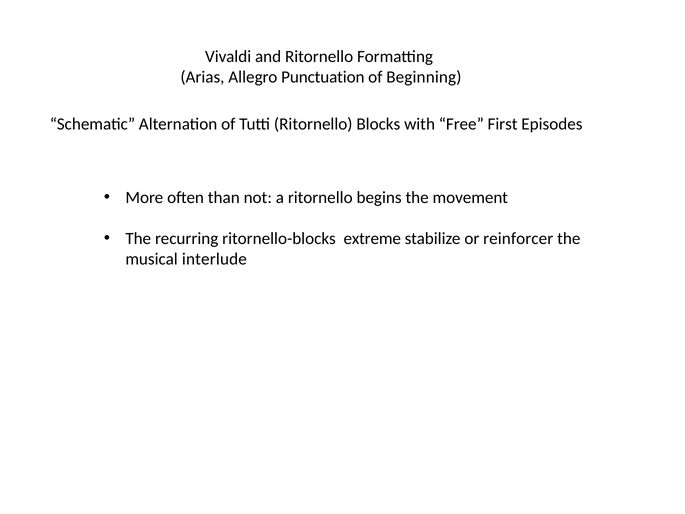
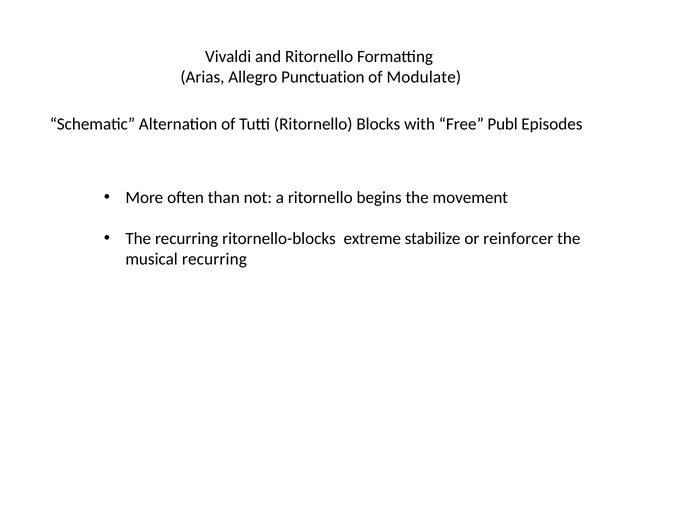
Beginning: Beginning -> Modulate
First: First -> Publ
musical interlude: interlude -> recurring
